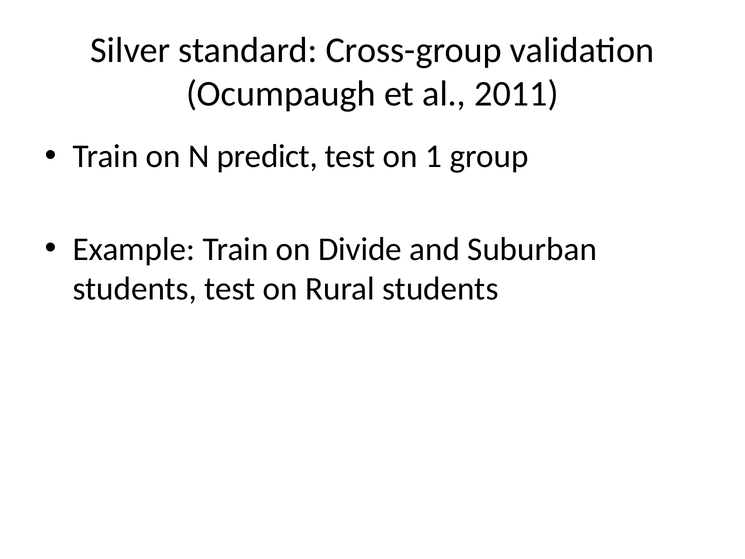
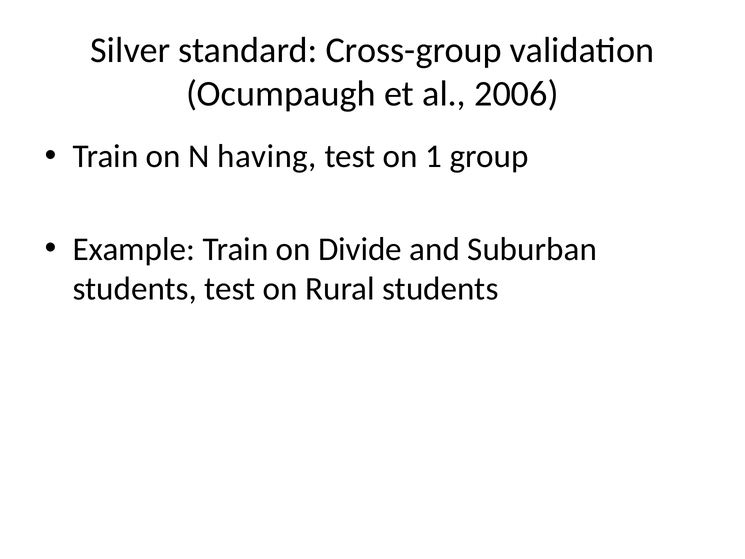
2011: 2011 -> 2006
predict: predict -> having
